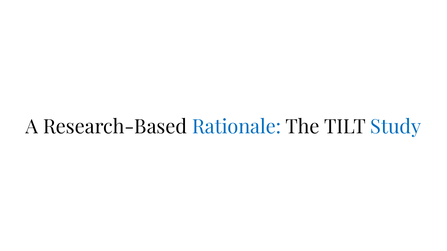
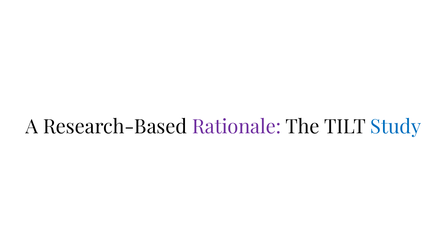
Rationale colour: blue -> purple
